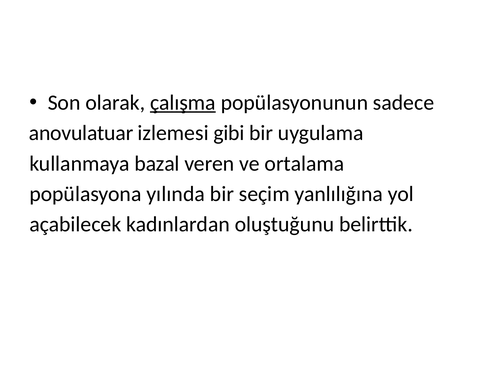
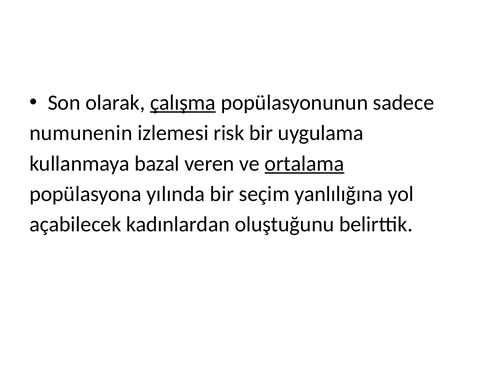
anovulatuar: anovulatuar -> numunenin
gibi: gibi -> risk
ortalama underline: none -> present
